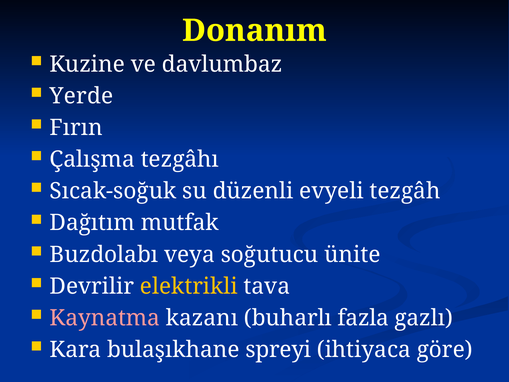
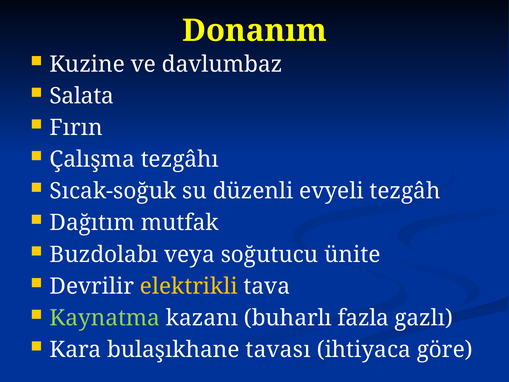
Yerde: Yerde -> Salata
Kaynatma colour: pink -> light green
spreyi: spreyi -> tavası
